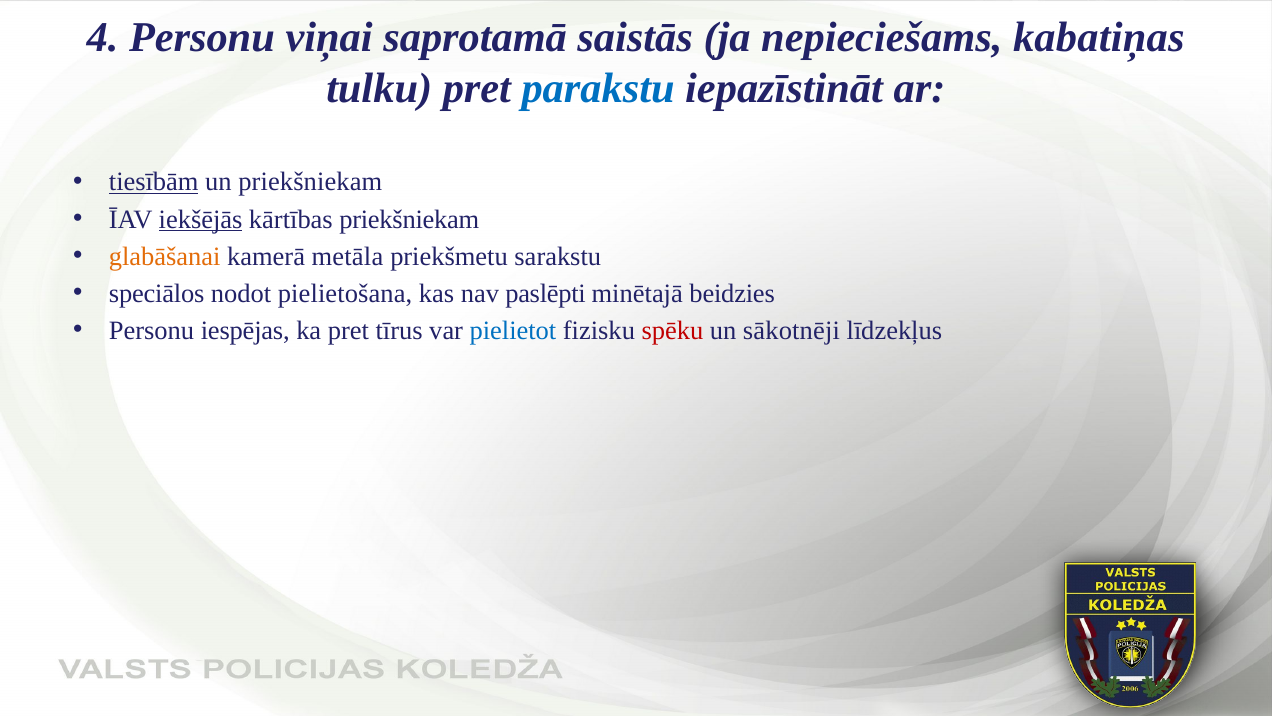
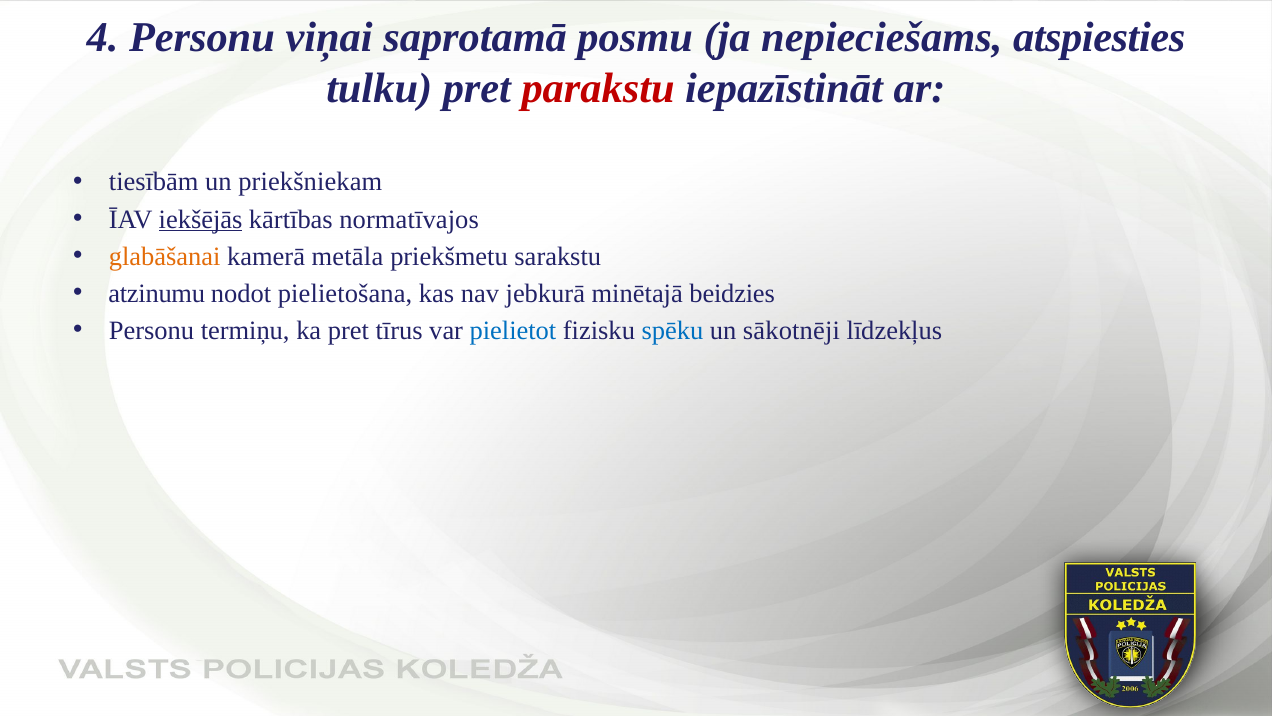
saistās: saistās -> posmu
kabatiņas: kabatiņas -> atspiesties
parakstu colour: blue -> red
tiesībām underline: present -> none
kārtības priekšniekam: priekšniekam -> normatīvajos
speciālos: speciālos -> atzinumu
paslēpti: paslēpti -> jebkurā
iespējas: iespējas -> termiņu
spēku colour: red -> blue
